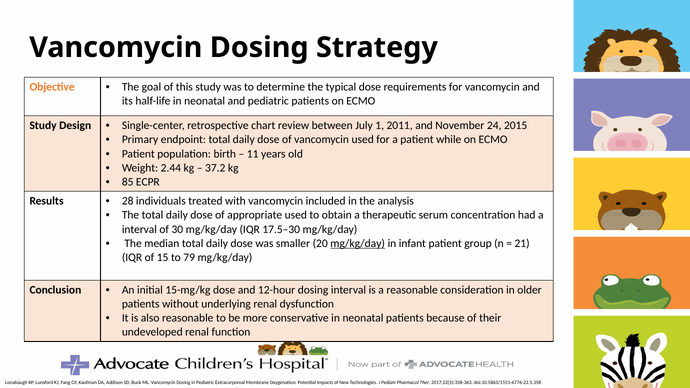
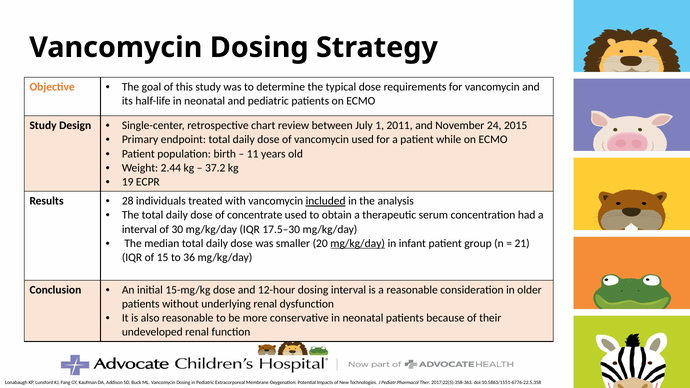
85: 85 -> 19
included underline: none -> present
appropriate: appropriate -> concentrate
79: 79 -> 36
